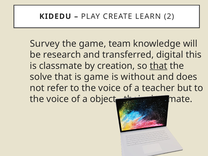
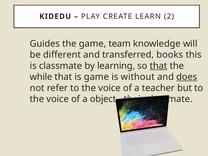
Survey: Survey -> Guides
research: research -> different
digital: digital -> books
creation: creation -> learning
solve: solve -> while
does underline: none -> present
